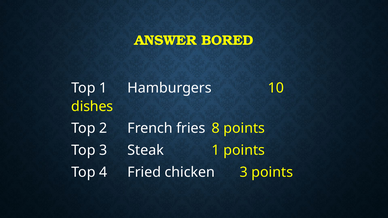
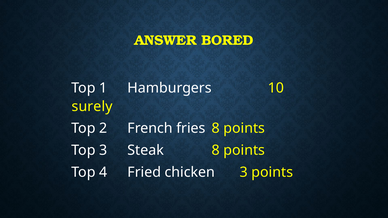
dishes: dishes -> surely
Steak 1: 1 -> 8
